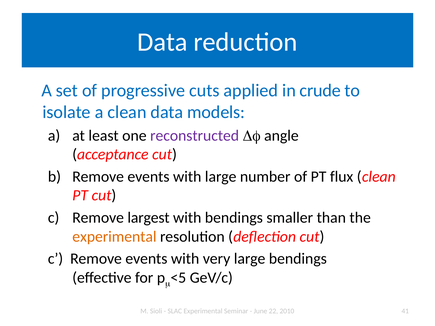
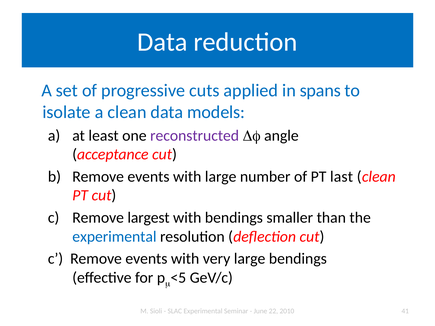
crude: crude -> spans
flux: flux -> last
experimental at (114, 237) colour: orange -> blue
